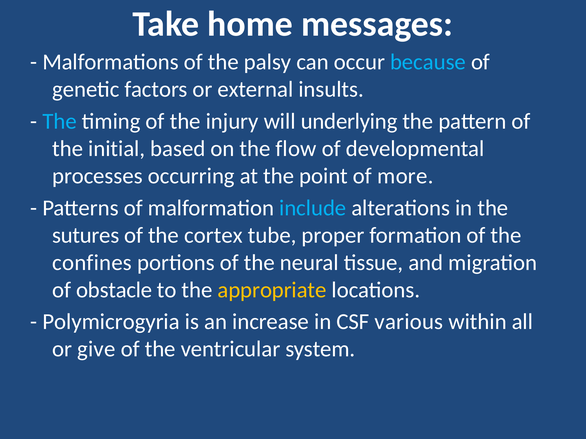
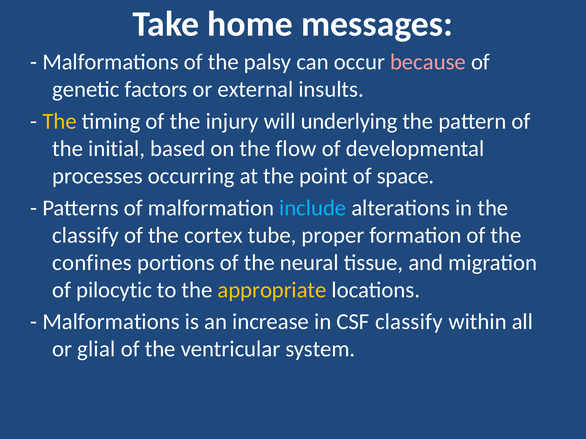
because colour: light blue -> pink
The at (60, 121) colour: light blue -> yellow
more: more -> space
sutures at (86, 235): sutures -> classify
obstacle: obstacle -> pilocytic
Polymicrogyria at (111, 322): Polymicrogyria -> Malformations
CSF various: various -> classify
give: give -> glial
